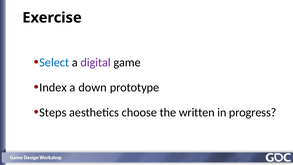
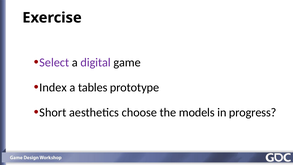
Select colour: blue -> purple
down: down -> tables
Steps: Steps -> Short
written: written -> models
